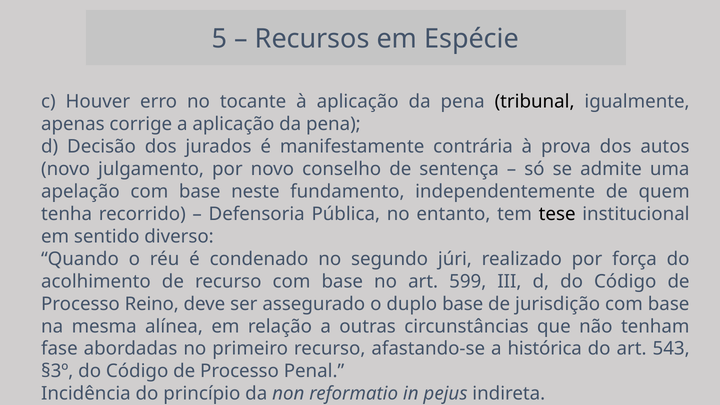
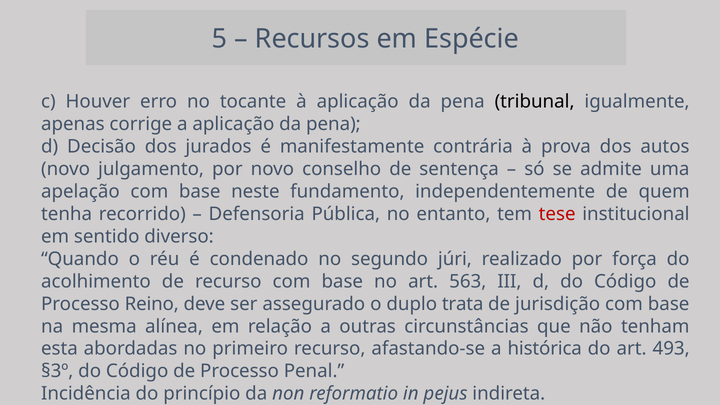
tese colour: black -> red
599: 599 -> 563
duplo base: base -> trata
fase: fase -> esta
543: 543 -> 493
